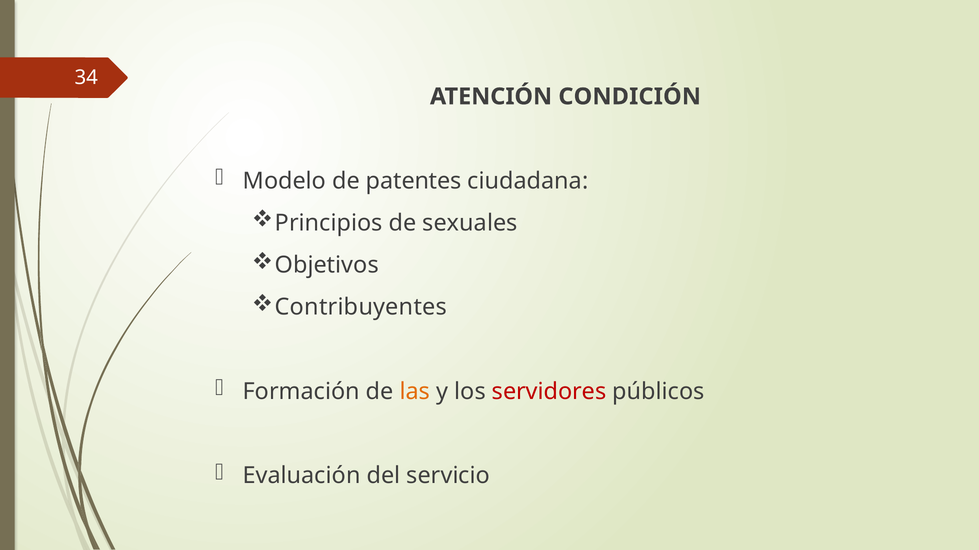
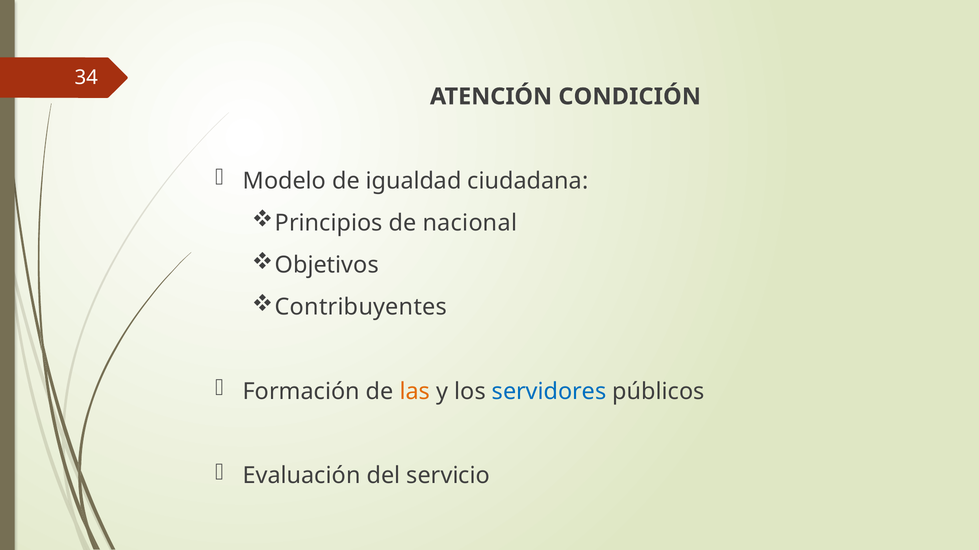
patentes: patentes -> igualdad
sexuales: sexuales -> nacional
servidores colour: red -> blue
